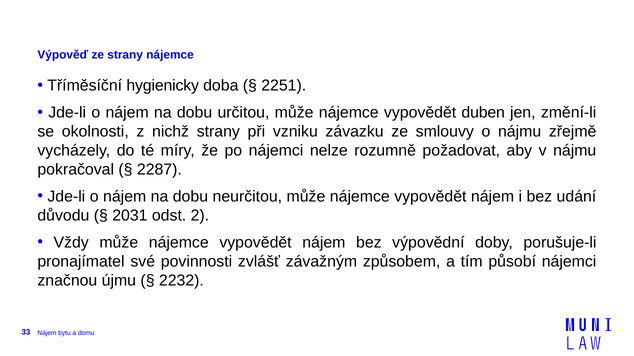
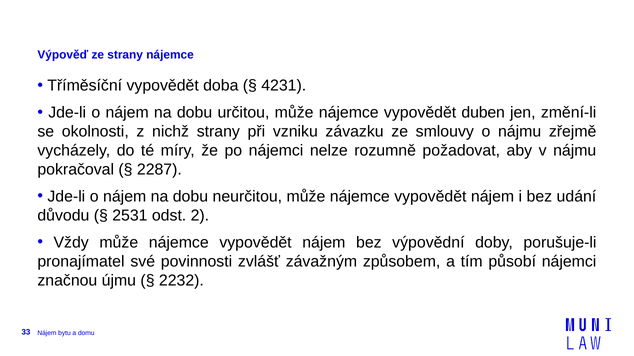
Tříměsíční hygienicky: hygienicky -> vypovědět
2251: 2251 -> 4231
2031: 2031 -> 2531
